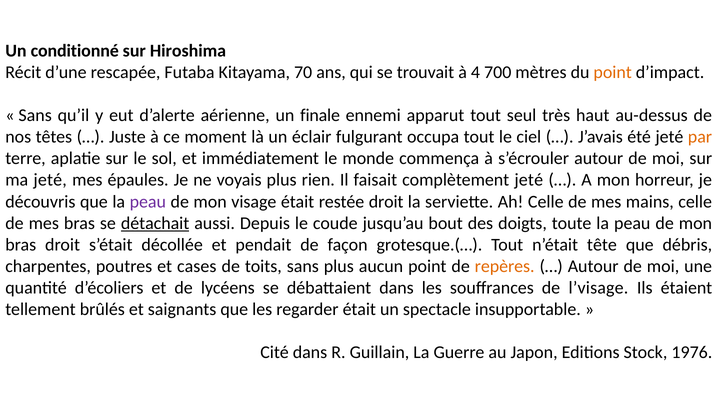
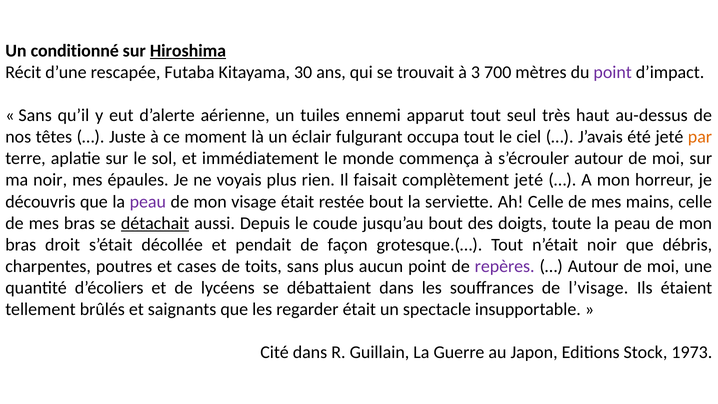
Hiroshima underline: none -> present
70: 70 -> 30
4: 4 -> 3
point at (613, 72) colour: orange -> purple
finale: finale -> tuiles
ma jeté: jeté -> noir
restée droit: droit -> bout
n’était tête: tête -> noir
repères colour: orange -> purple
1976: 1976 -> 1973
